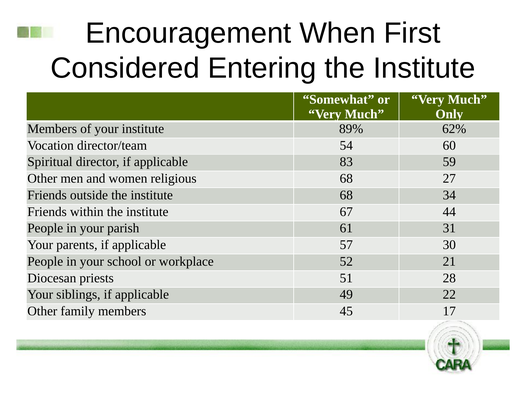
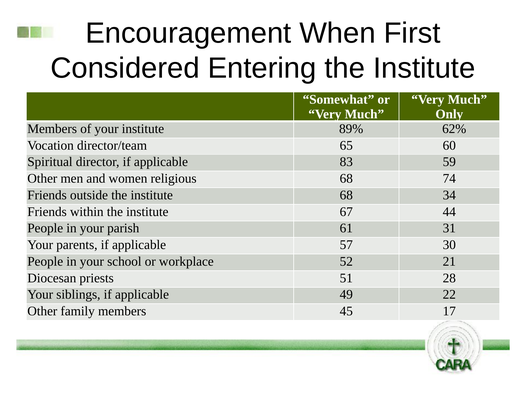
54: 54 -> 65
27: 27 -> 74
